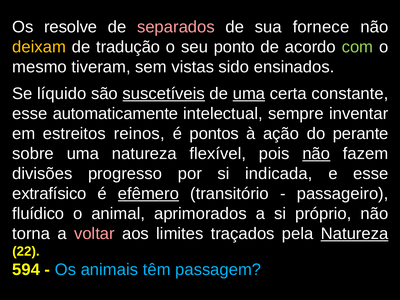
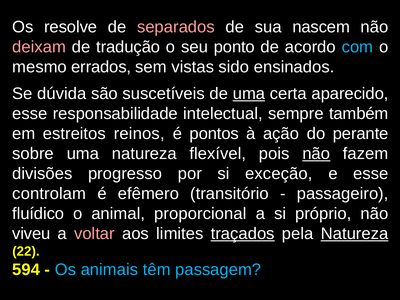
fornece: fornece -> nascem
deixam colour: yellow -> pink
com colour: light green -> light blue
tiveram: tiveram -> errados
líquido: líquido -> dúvida
suscetíveis underline: present -> none
constante: constante -> aparecido
automaticamente: automaticamente -> responsabilidade
inventar: inventar -> também
indicada: indicada -> exceção
extrafísico: extrafísico -> controlam
efêmero underline: present -> none
aprimorados: aprimorados -> proporcional
torna: torna -> viveu
traçados underline: none -> present
